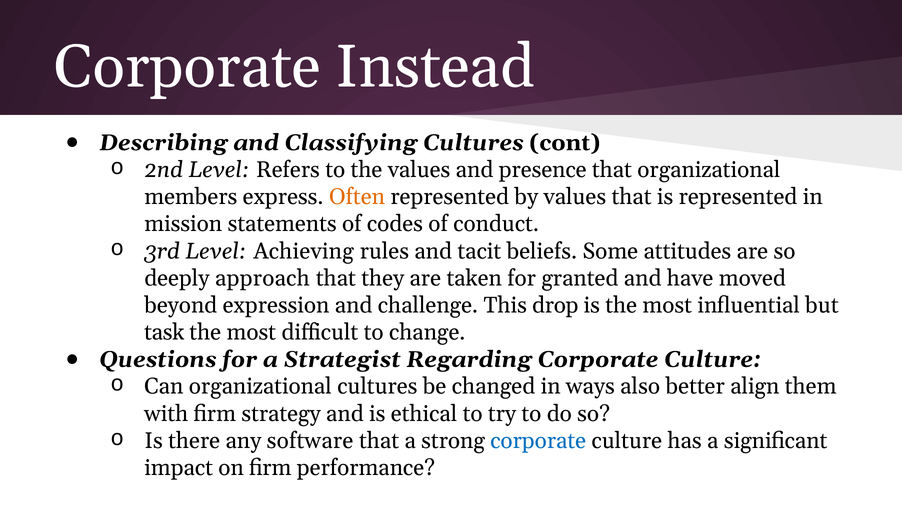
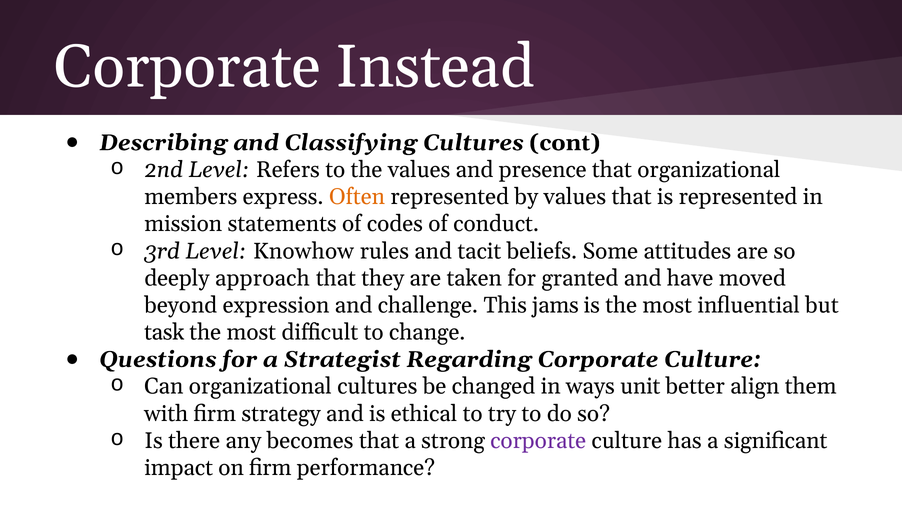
Achieving: Achieving -> Knowhow
drop: drop -> jams
also: also -> unit
software: software -> becomes
corporate at (538, 440) colour: blue -> purple
